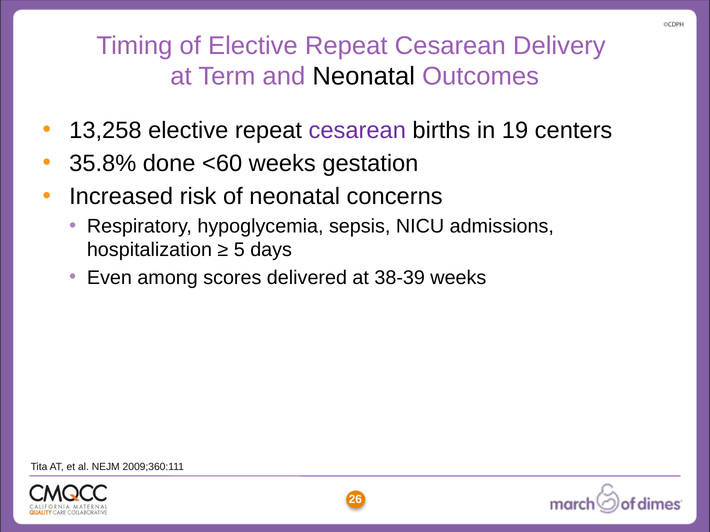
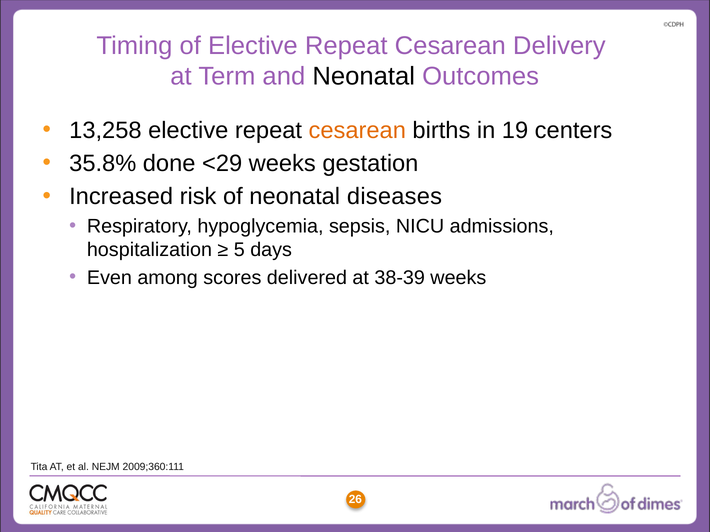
cesarean at (357, 131) colour: purple -> orange
<60: <60 -> <29
concerns: concerns -> diseases
